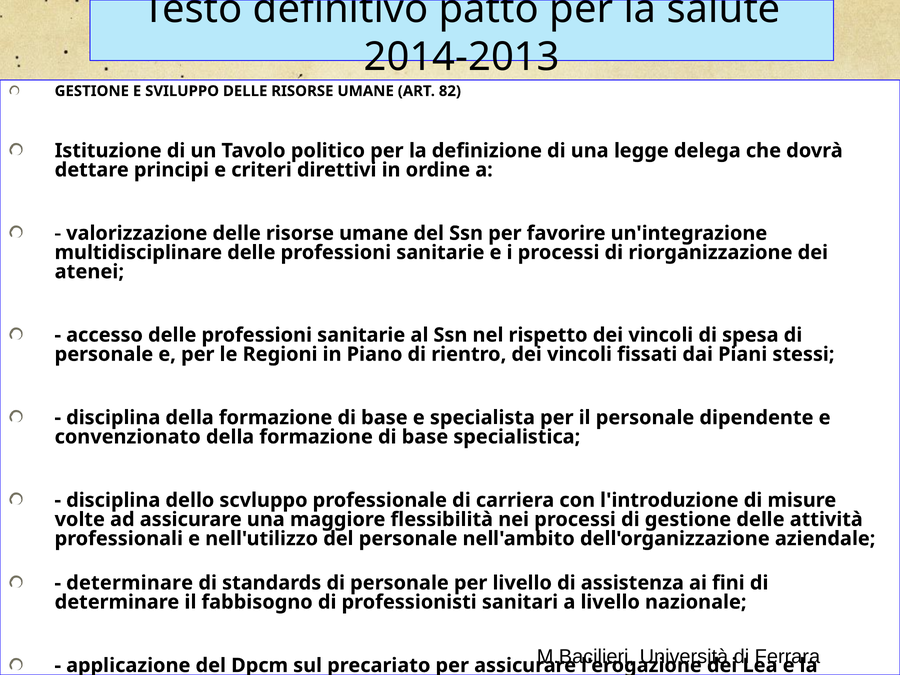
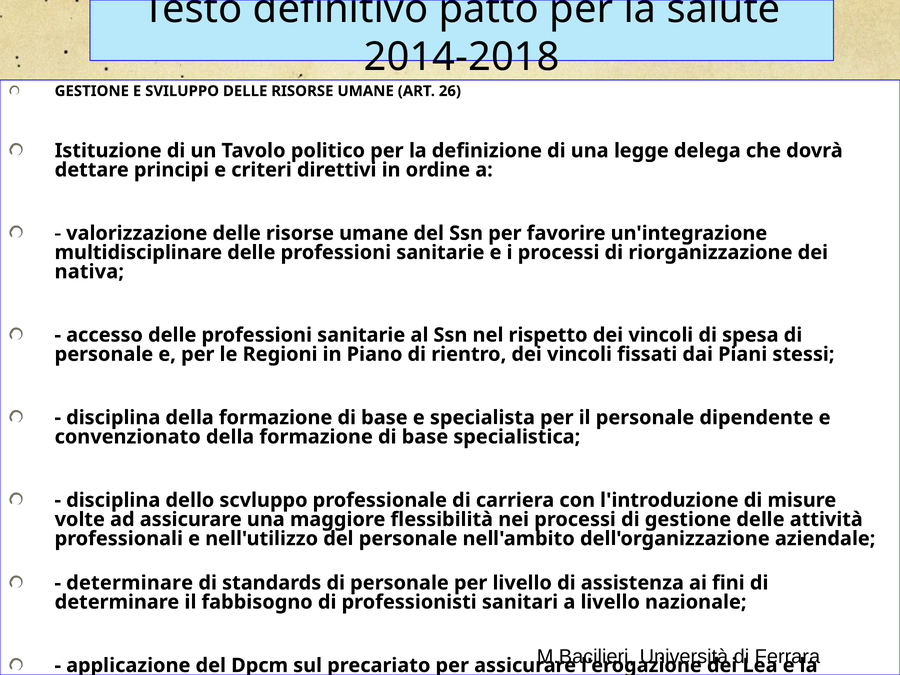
2014-2013: 2014-2013 -> 2014-2018
82: 82 -> 26
atenei: atenei -> nativa
